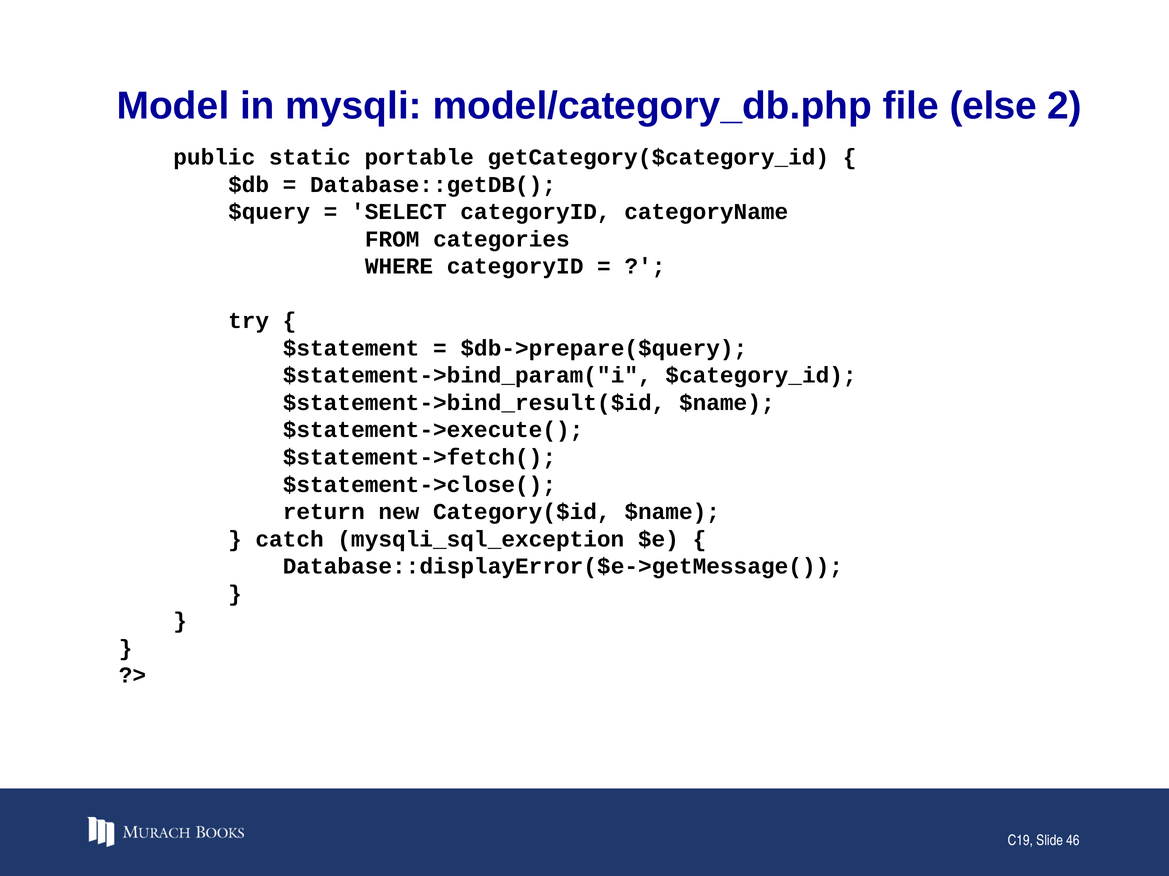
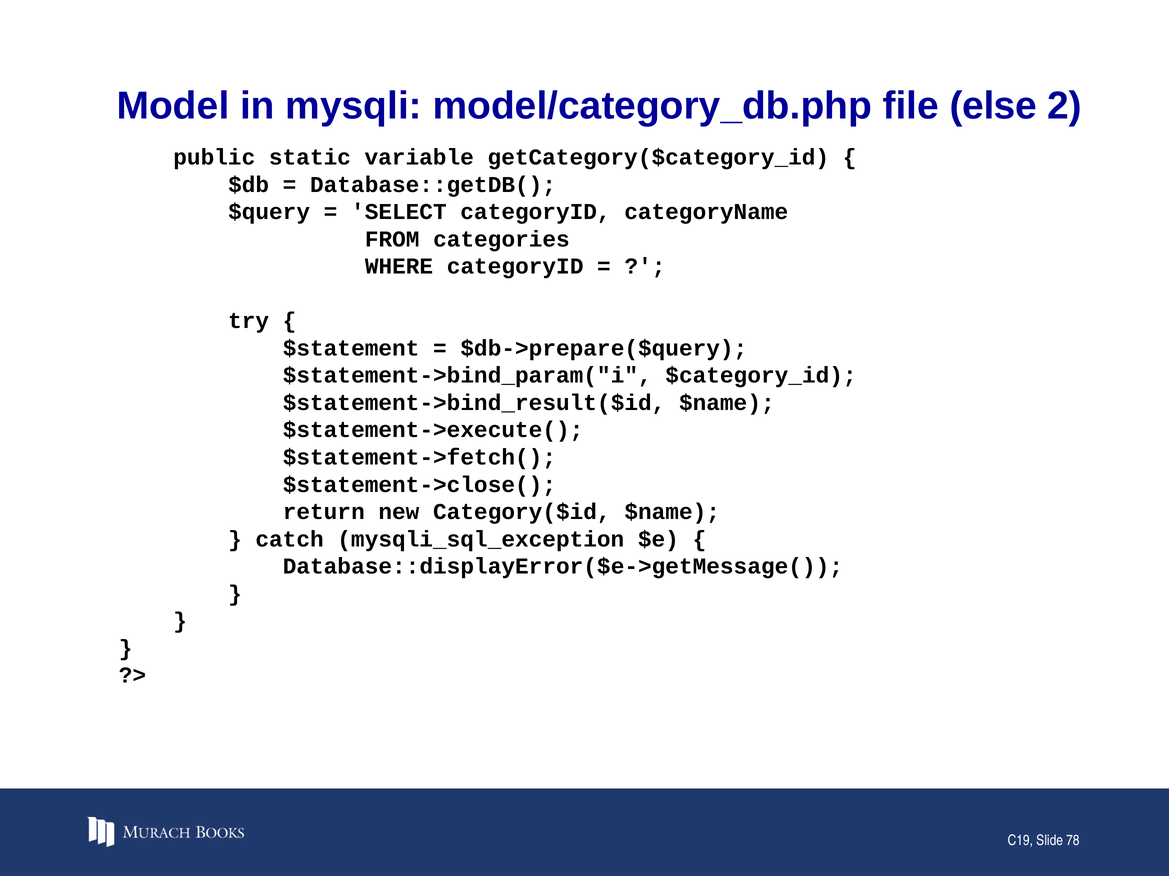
portable: portable -> variable
46: 46 -> 78
